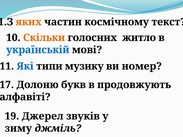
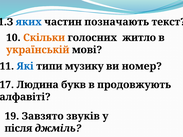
яких colour: orange -> blue
космічному: космічному -> позначають
українській colour: blue -> orange
Долоню: Долоню -> Людина
Джерел: Джерел -> Завзято
зиму: зиму -> після
